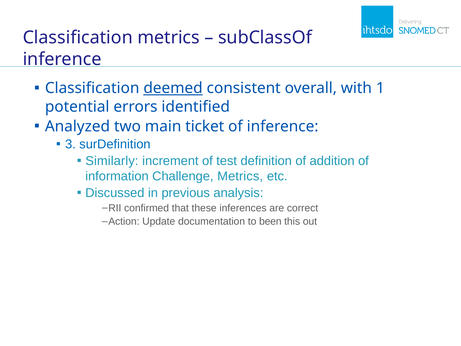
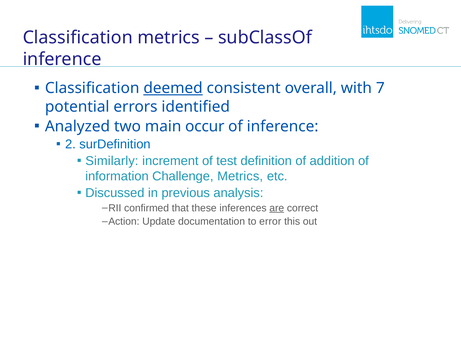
1: 1 -> 7
ticket: ticket -> occur
3: 3 -> 2
are underline: none -> present
been: been -> error
